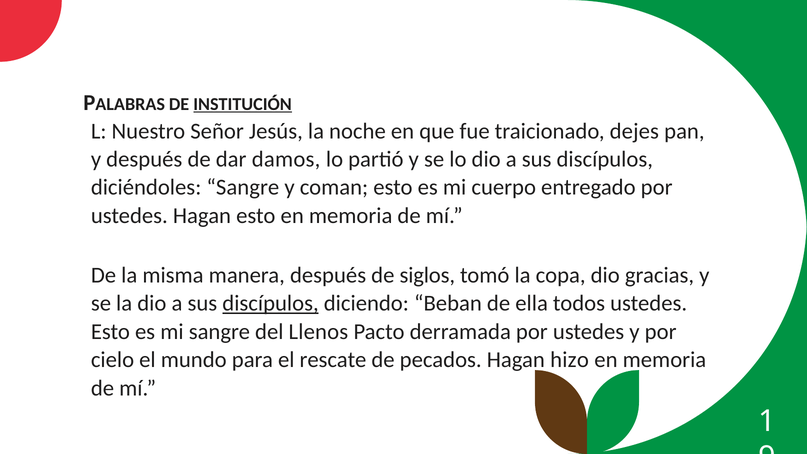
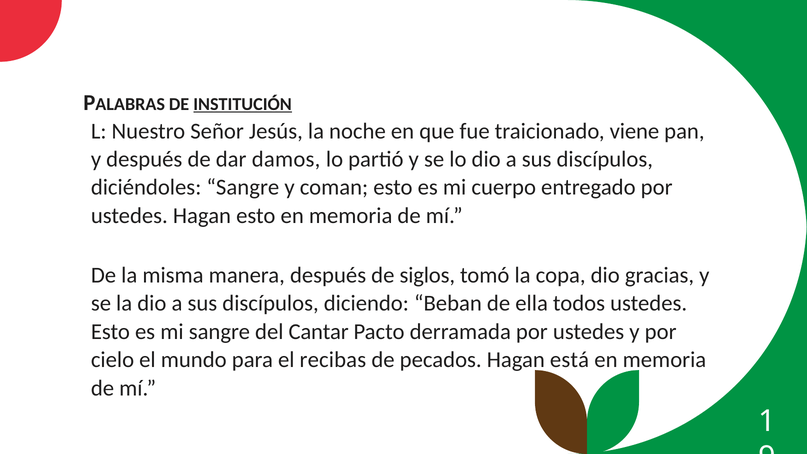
dejes: dejes -> viene
discípulos at (271, 303) underline: present -> none
Llenos: Llenos -> Cantar
rescate: rescate -> recibas
hizo: hizo -> está
